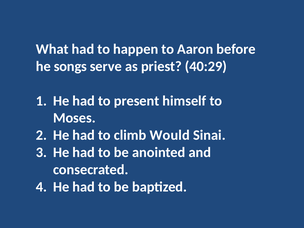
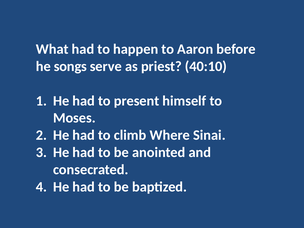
40:29: 40:29 -> 40:10
Would: Would -> Where
